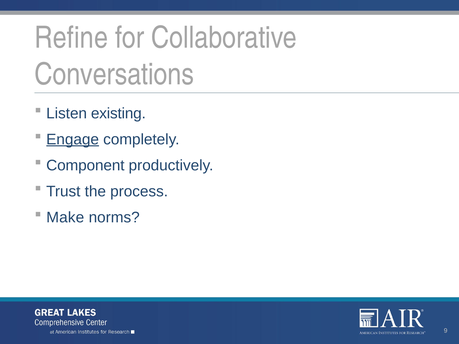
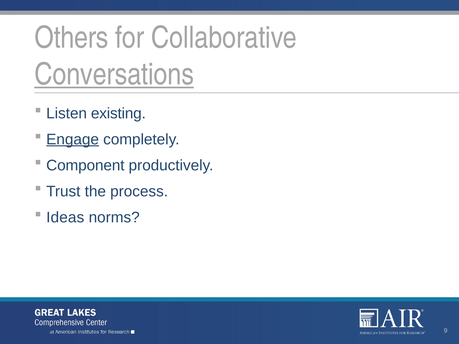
Refine: Refine -> Others
Conversations underline: none -> present
Make: Make -> Ideas
